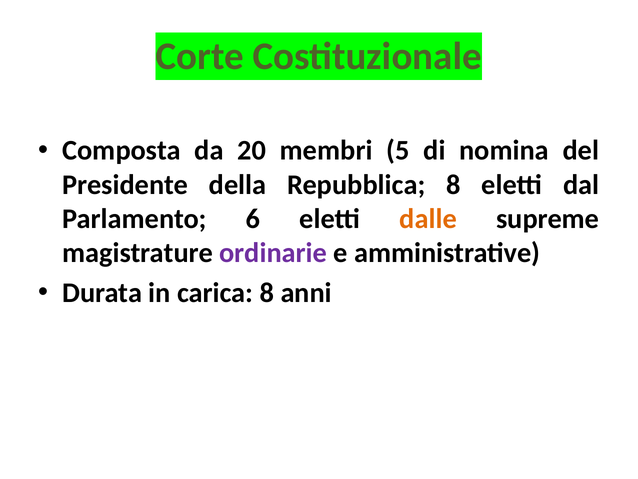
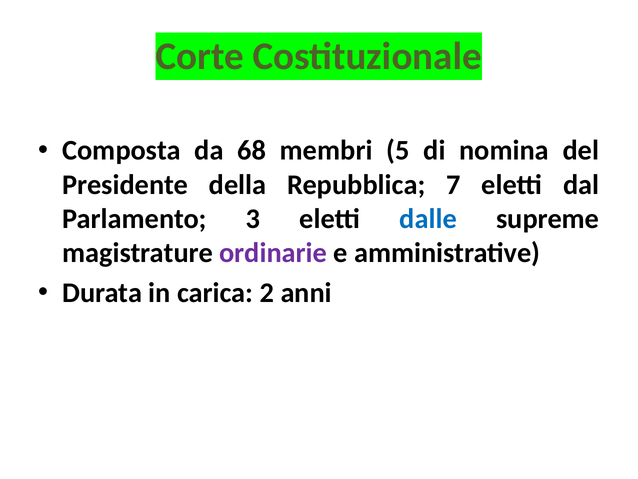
20: 20 -> 68
Repubblica 8: 8 -> 7
6: 6 -> 3
dalle colour: orange -> blue
carica 8: 8 -> 2
